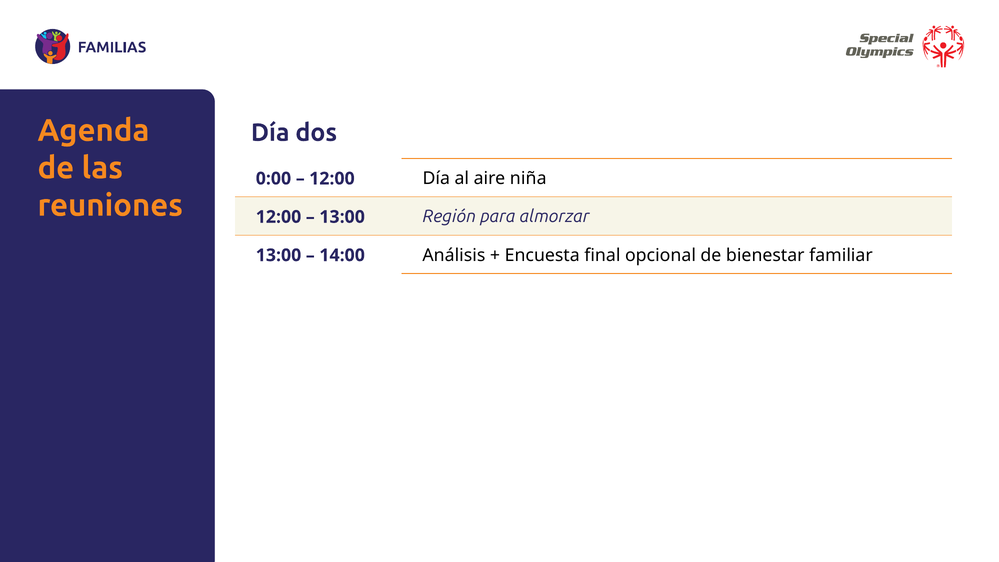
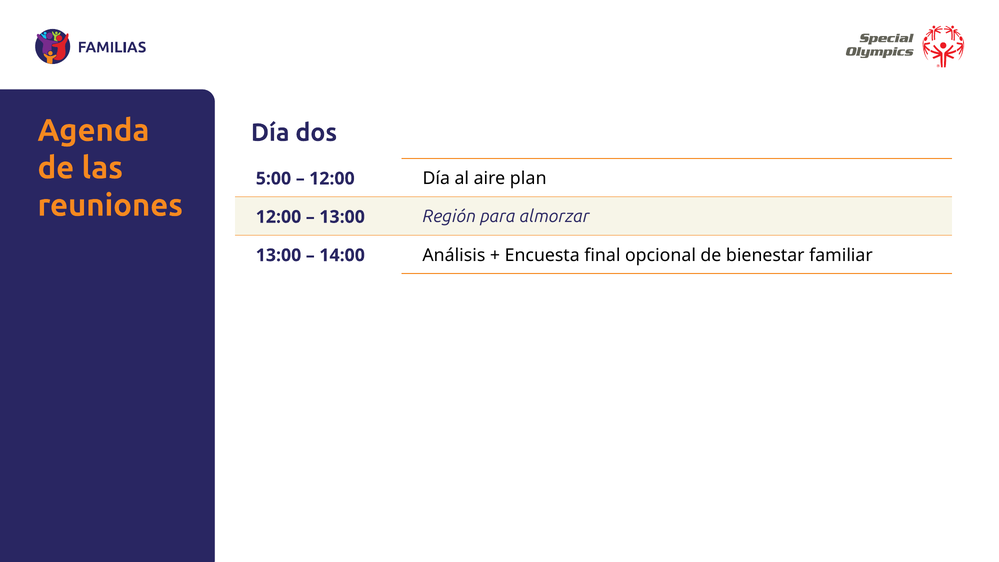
0:00: 0:00 -> 5:00
niña: niña -> plan
